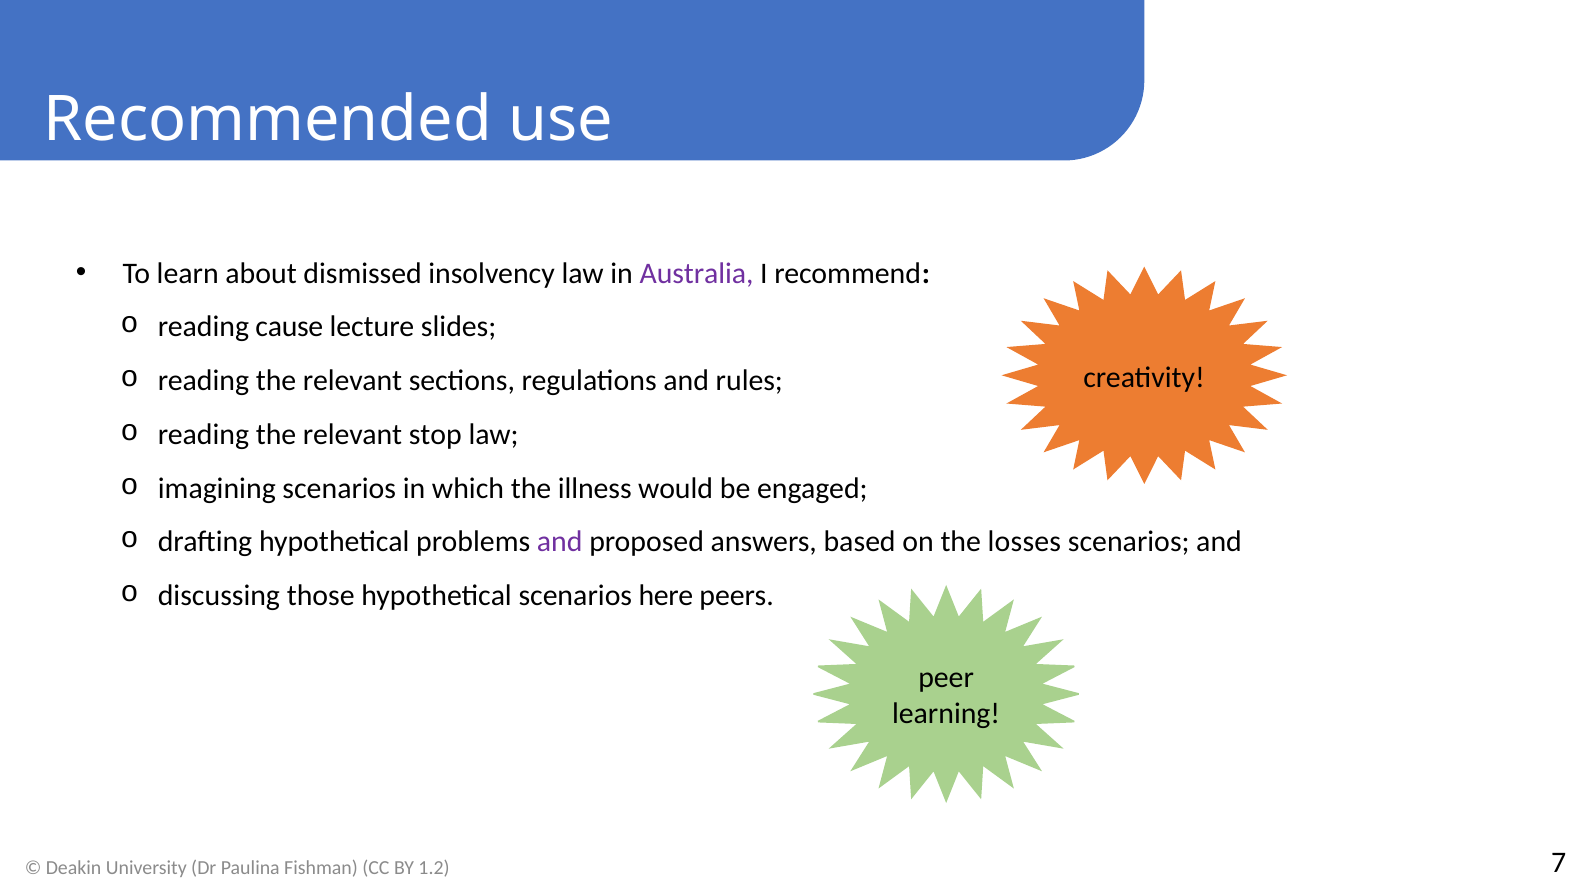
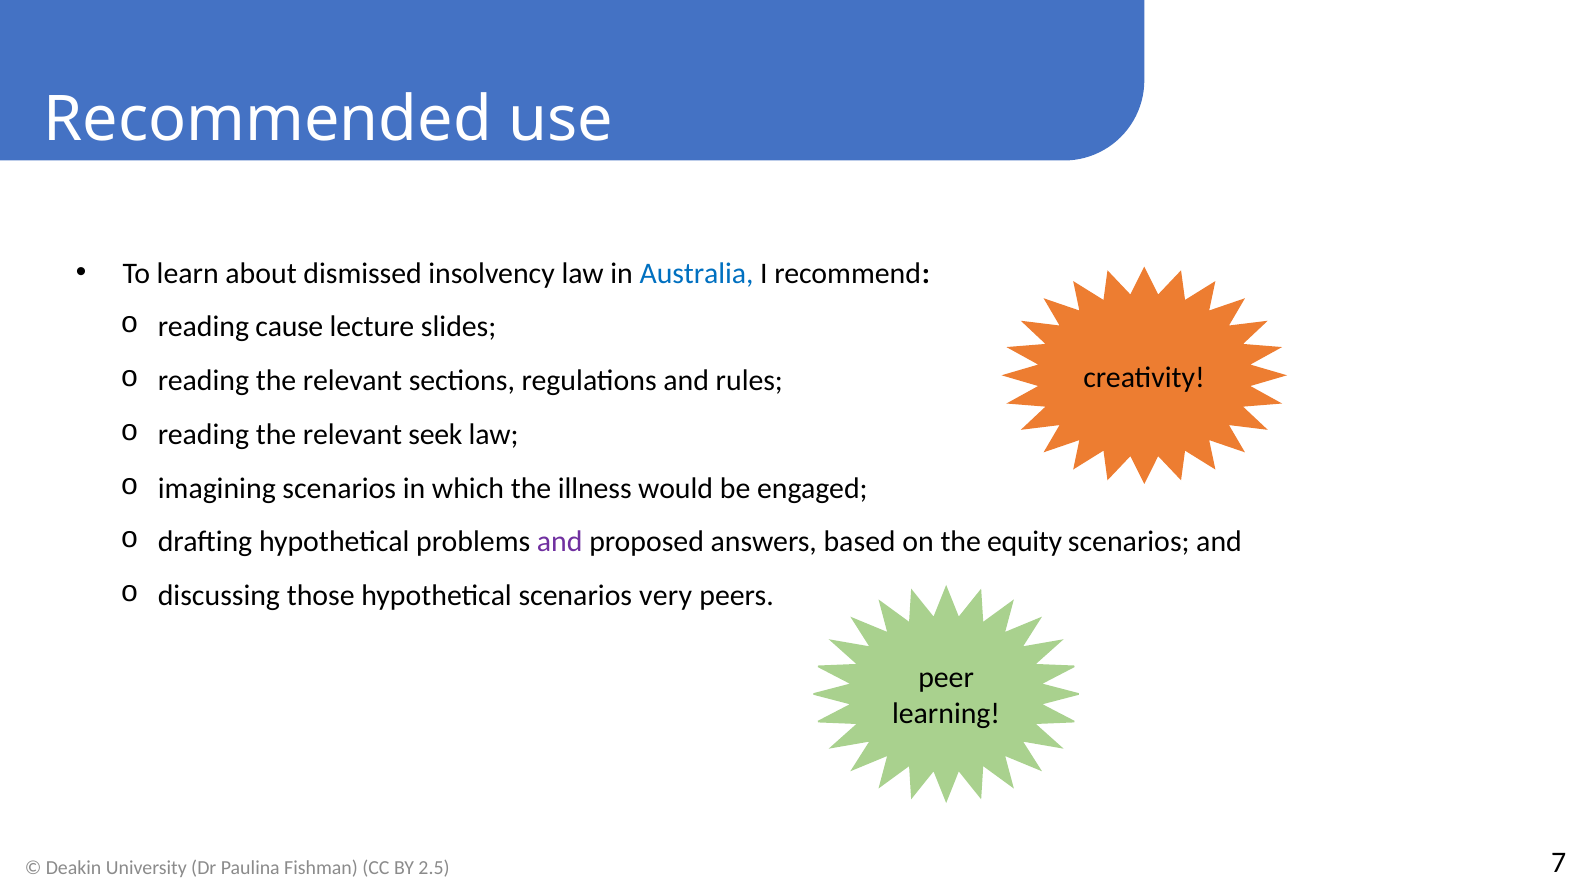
Australia colour: purple -> blue
stop: stop -> seek
losses: losses -> equity
here: here -> very
1.2: 1.2 -> 2.5
